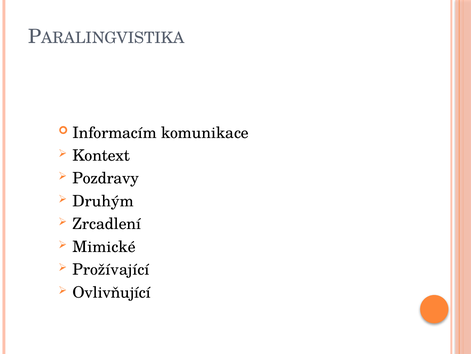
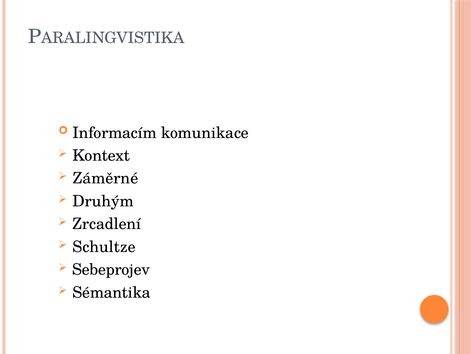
Pozdravy: Pozdravy -> Záměrné
Mimické: Mimické -> Schultze
Prožívající: Prožívající -> Sebeprojev
Ovlivňující: Ovlivňující -> Sémantika
